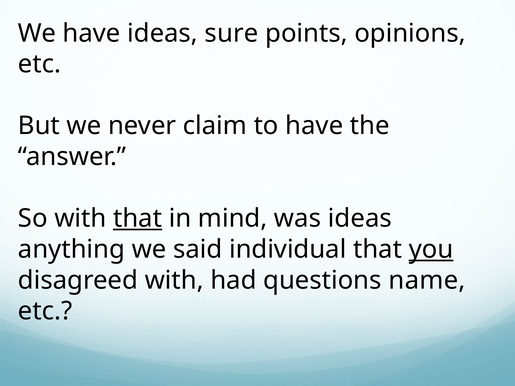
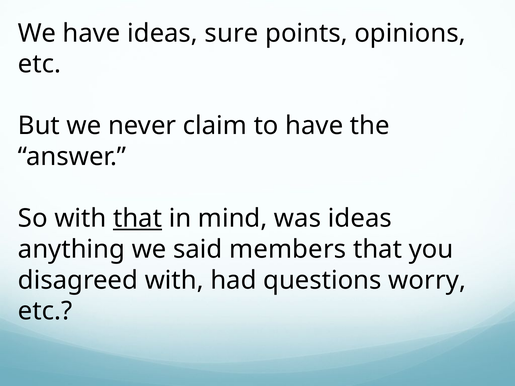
individual: individual -> members
you underline: present -> none
name: name -> worry
